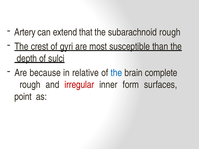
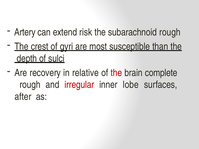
that: that -> risk
because: because -> recovery
the at (116, 73) colour: blue -> red
form: form -> lobe
point: point -> after
